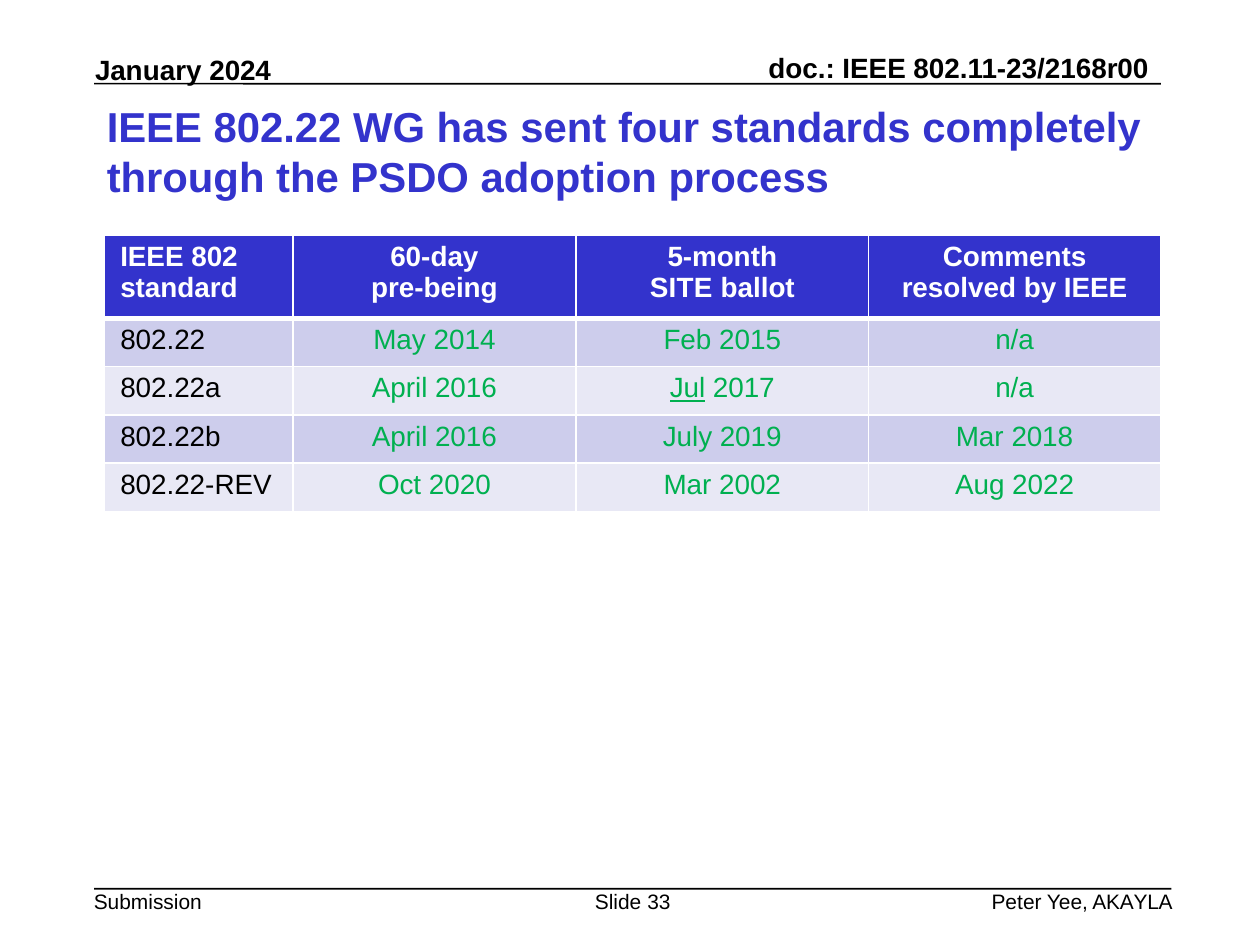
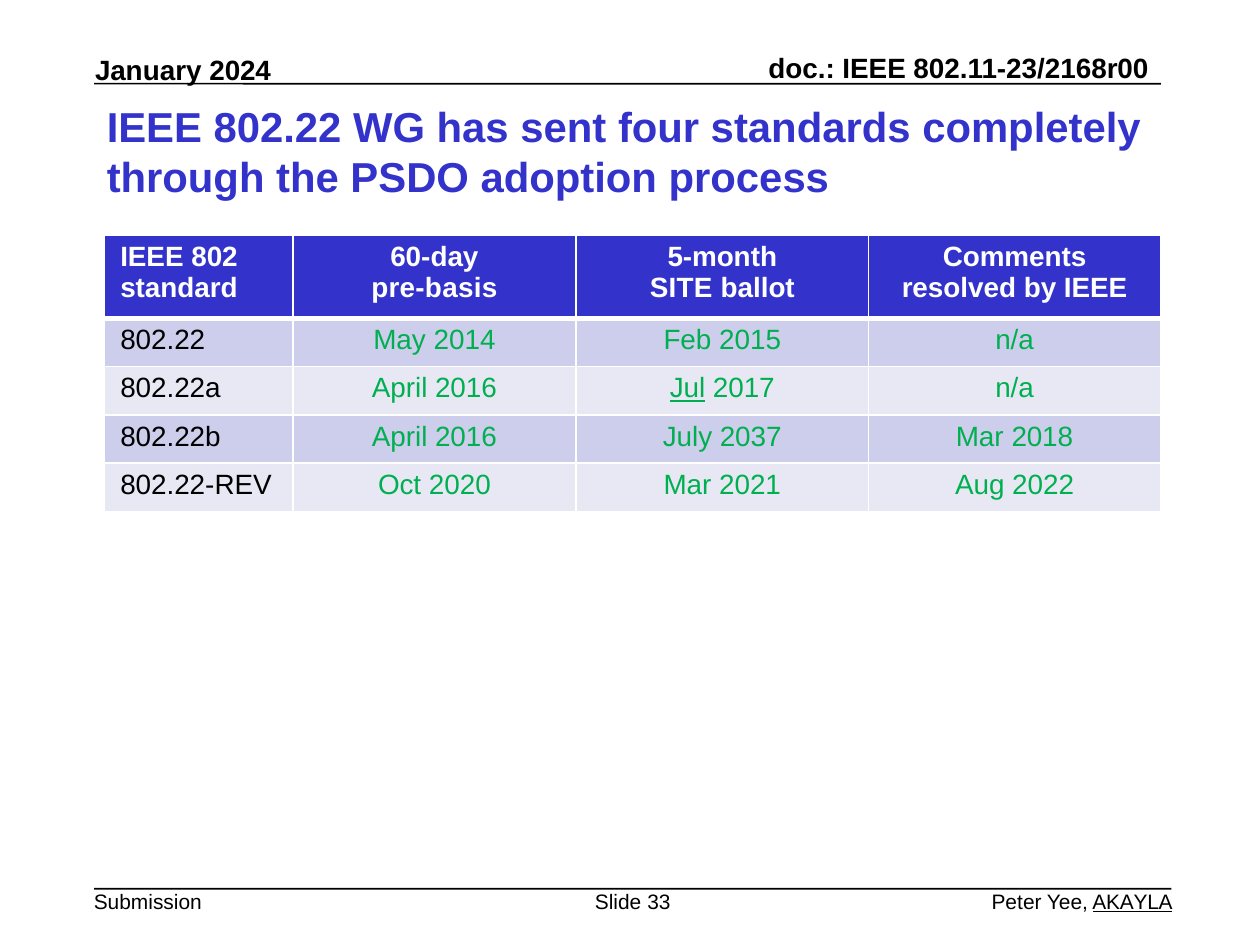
pre-being: pre-being -> pre-basis
2019: 2019 -> 2037
2002: 2002 -> 2021
AKAYLA underline: none -> present
